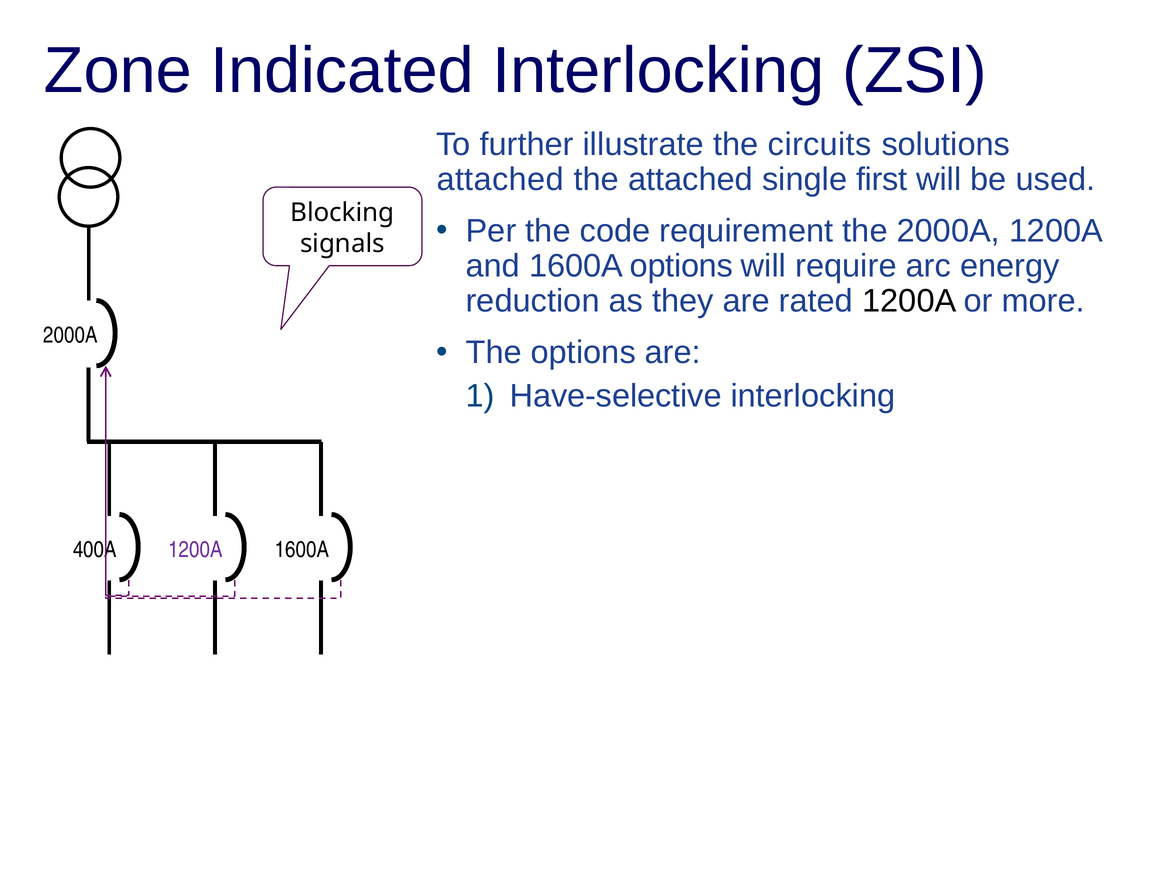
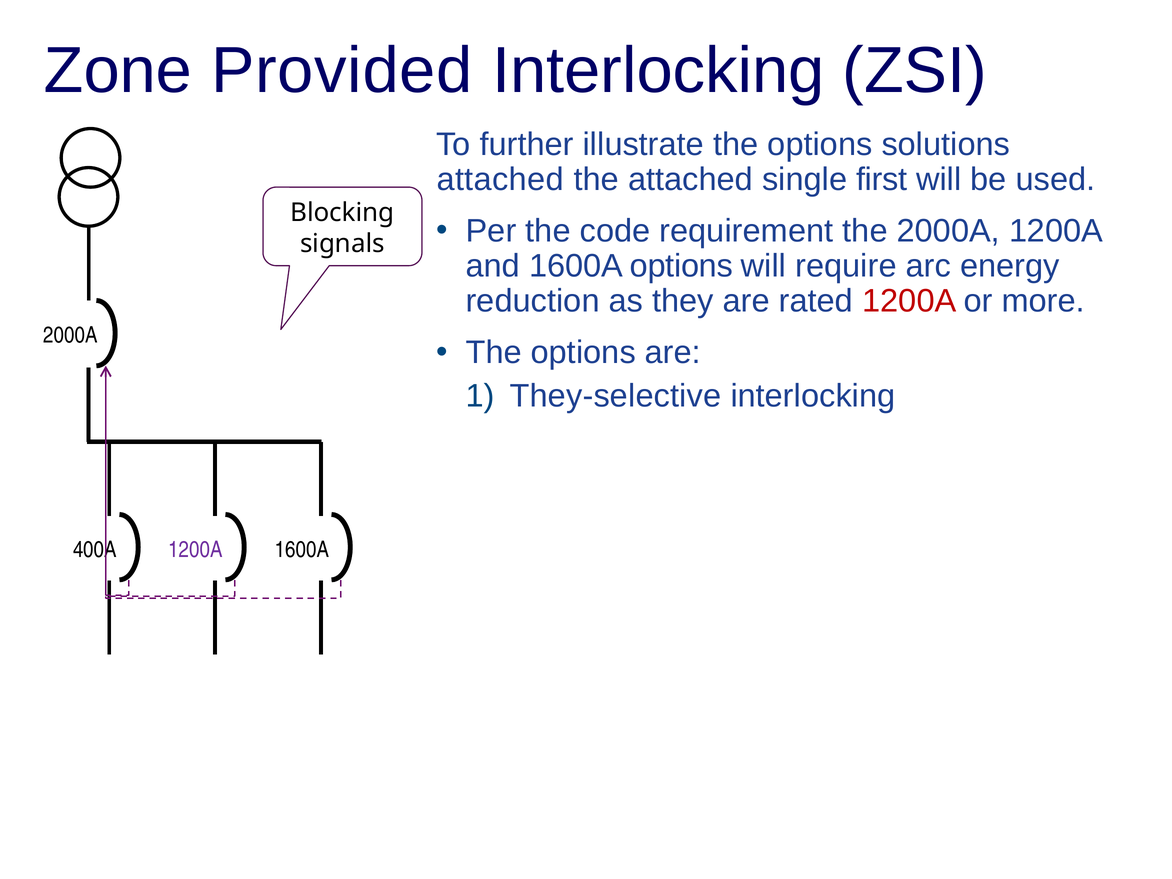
Indicated: Indicated -> Provided
illustrate the circuits: circuits -> options
1200A at (909, 301) colour: black -> red
Have-selective: Have-selective -> They-selective
